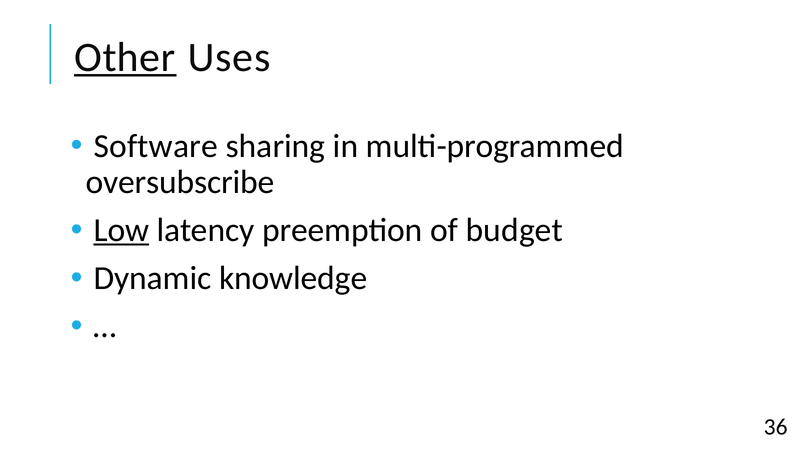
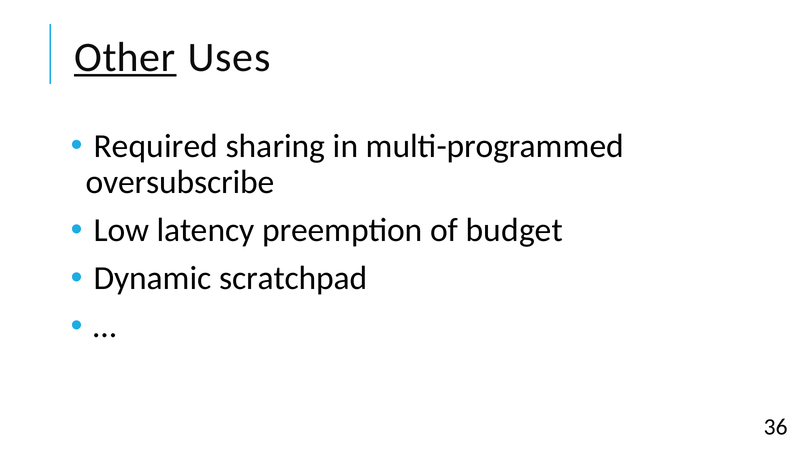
Software: Software -> Required
Low underline: present -> none
knowledge: knowledge -> scratchpad
